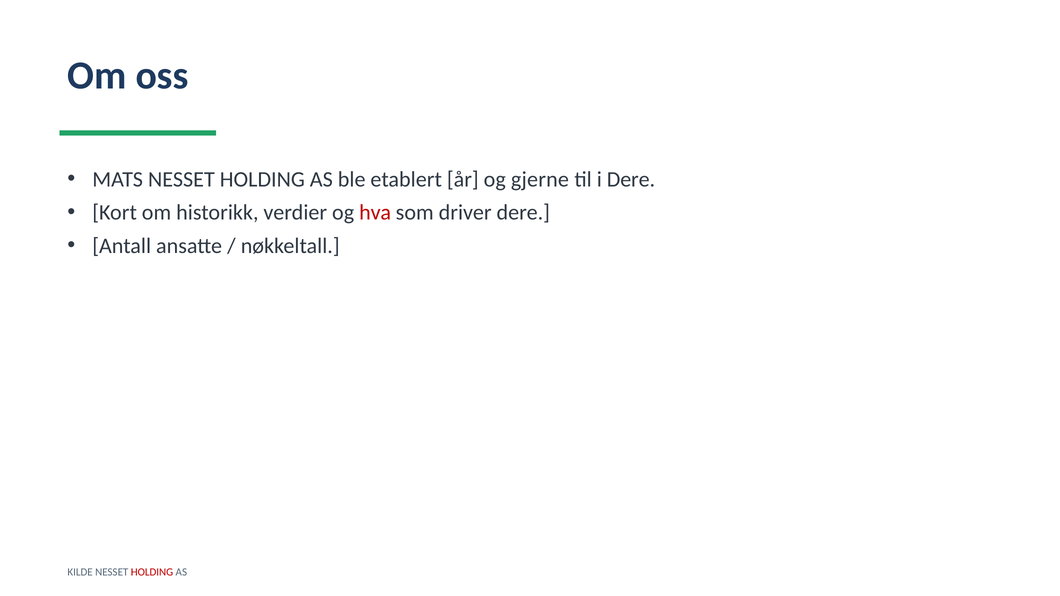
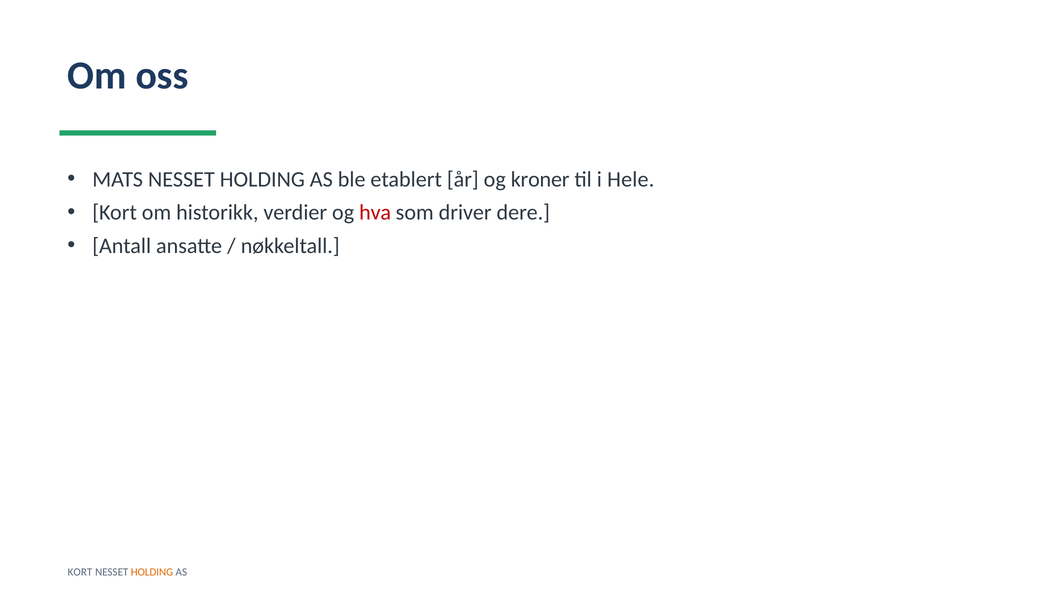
gjerne: gjerne -> kroner
i Dere: Dere -> Hele
KILDE at (80, 572): KILDE -> KORT
HOLDING at (152, 572) colour: red -> orange
